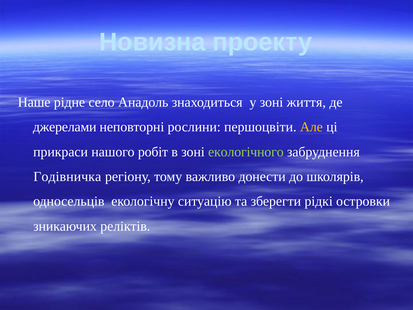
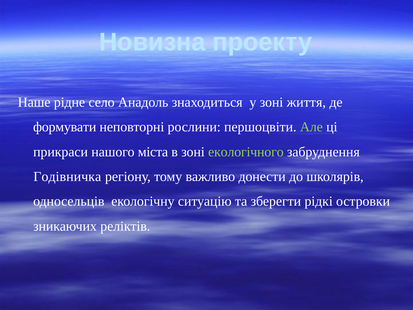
джерелами: джерелами -> формувати
Але colour: yellow -> light green
робіт: робіт -> міста
